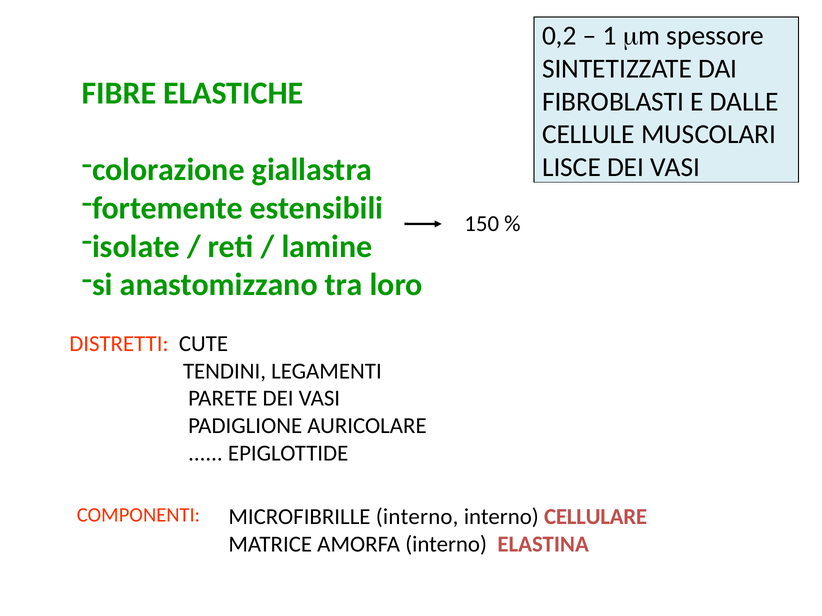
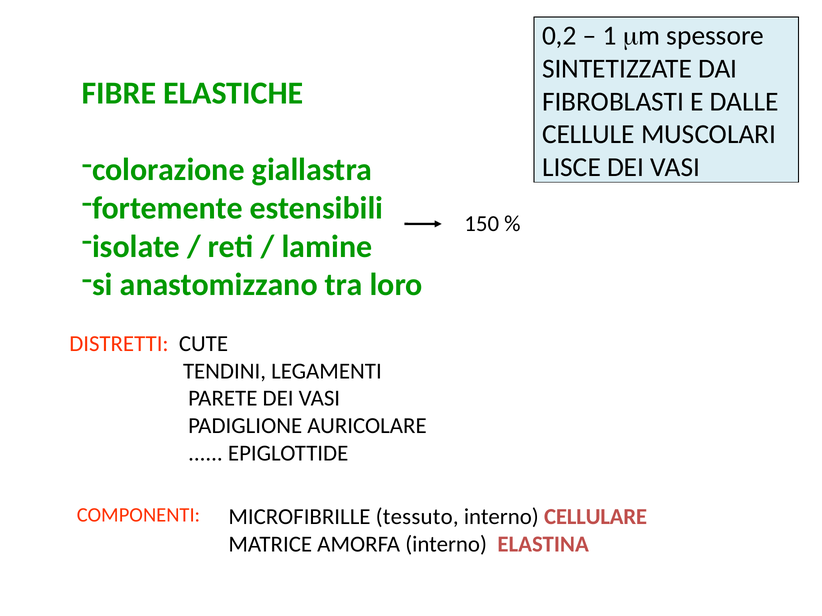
MICROFIBRILLE interno: interno -> tessuto
